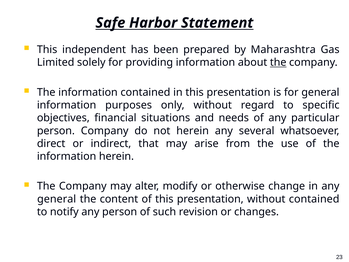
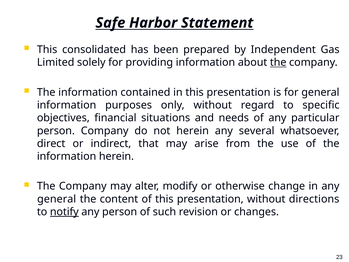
independent: independent -> consolidated
Maharashtra: Maharashtra -> Independent
without contained: contained -> directions
notify underline: none -> present
